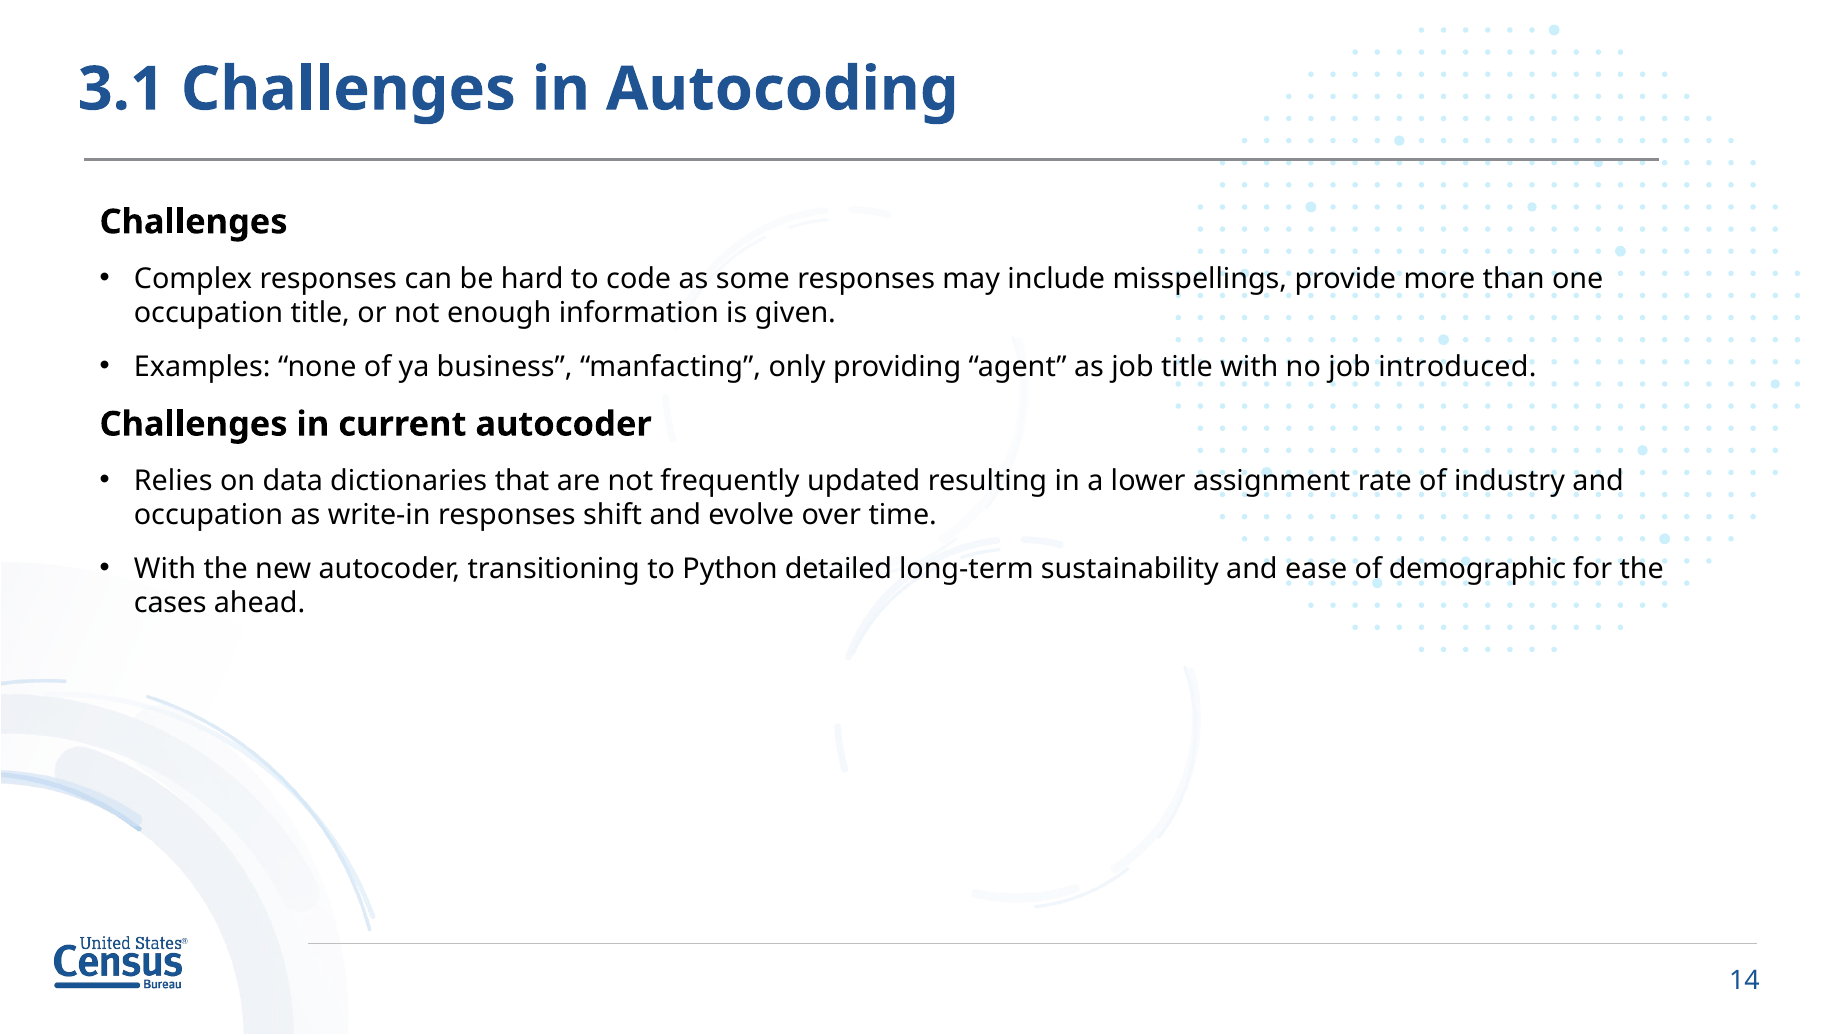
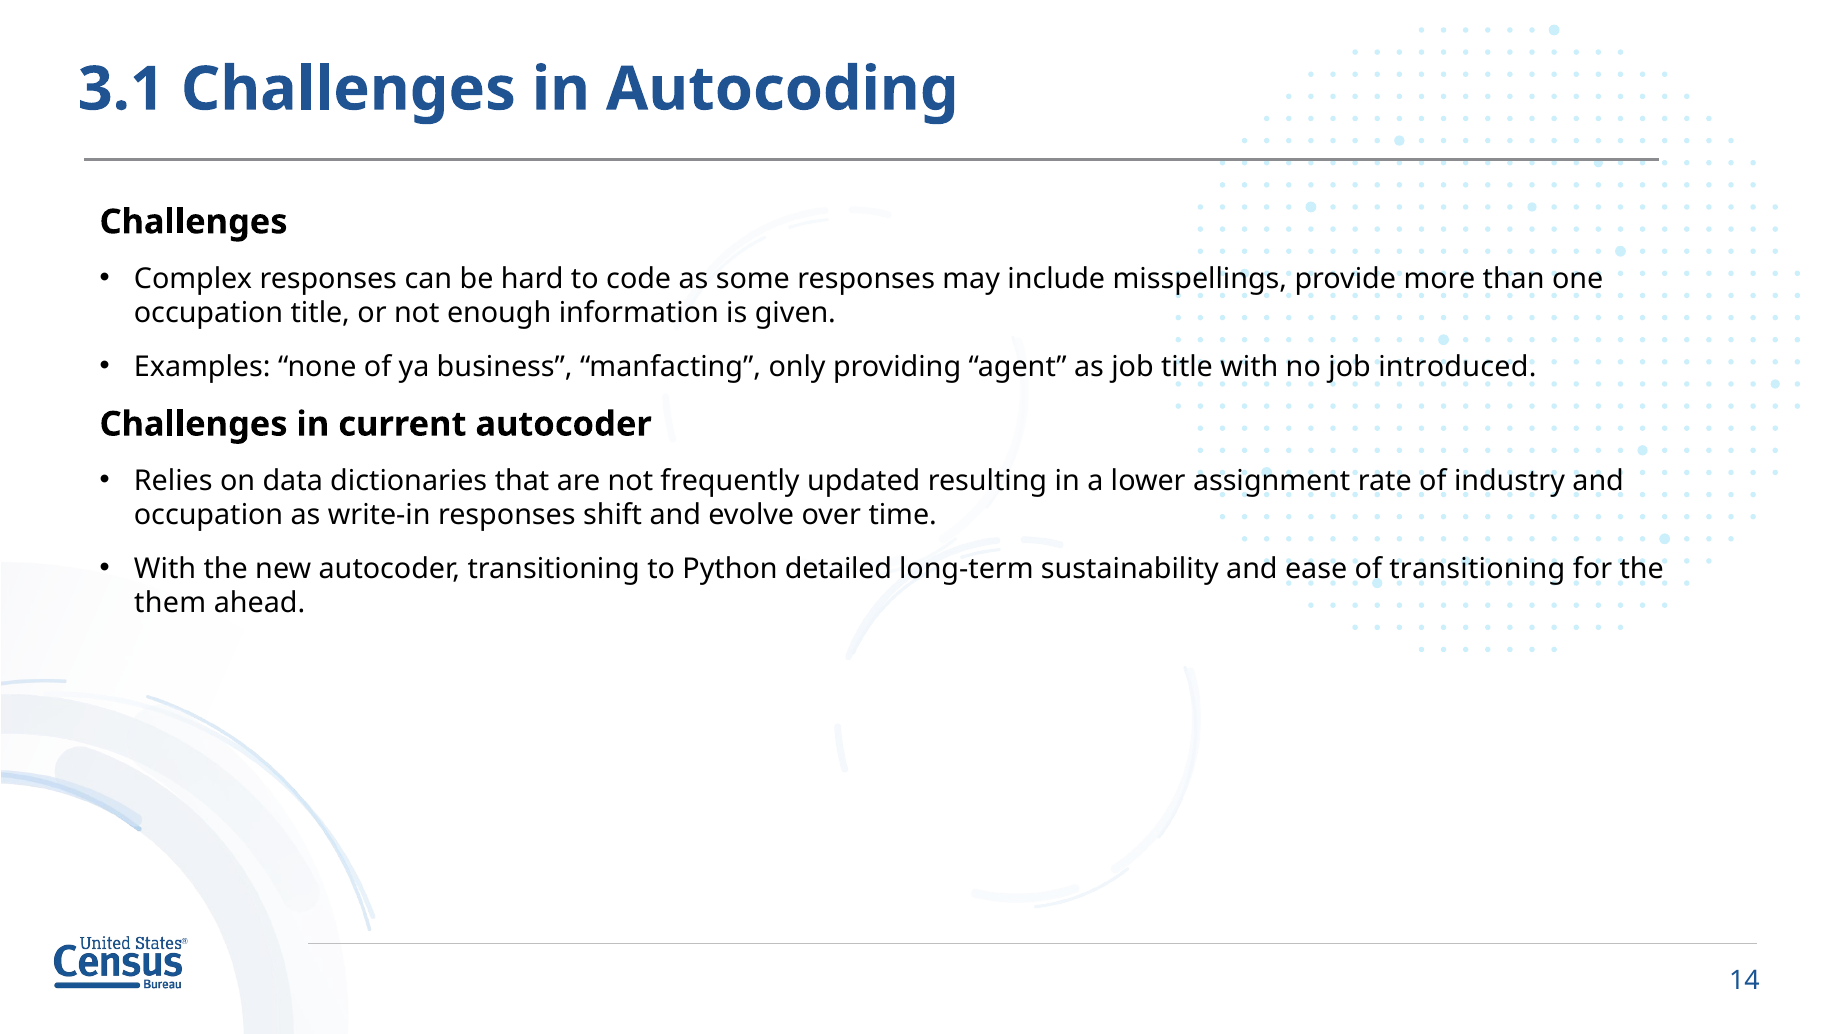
of demographic: demographic -> transitioning
cases: cases -> them
